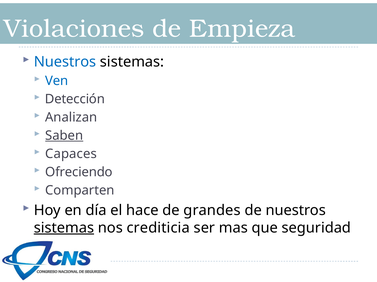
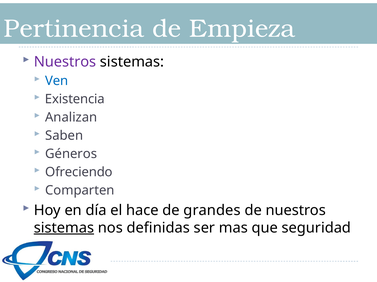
Violaciones: Violaciones -> Pertinencia
Nuestros at (65, 62) colour: blue -> purple
Detección: Detección -> Existencia
Saben underline: present -> none
Capaces: Capaces -> Géneros
crediticia: crediticia -> definidas
